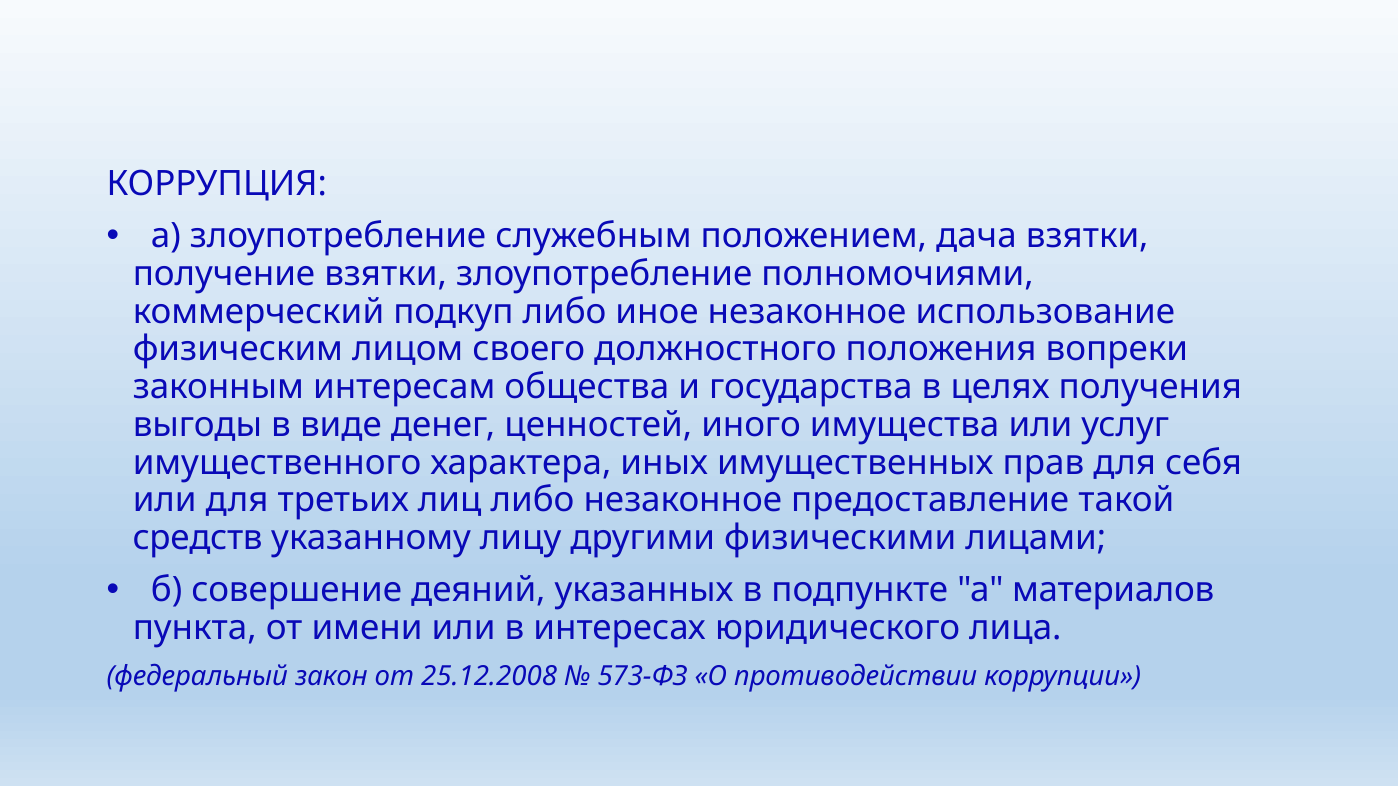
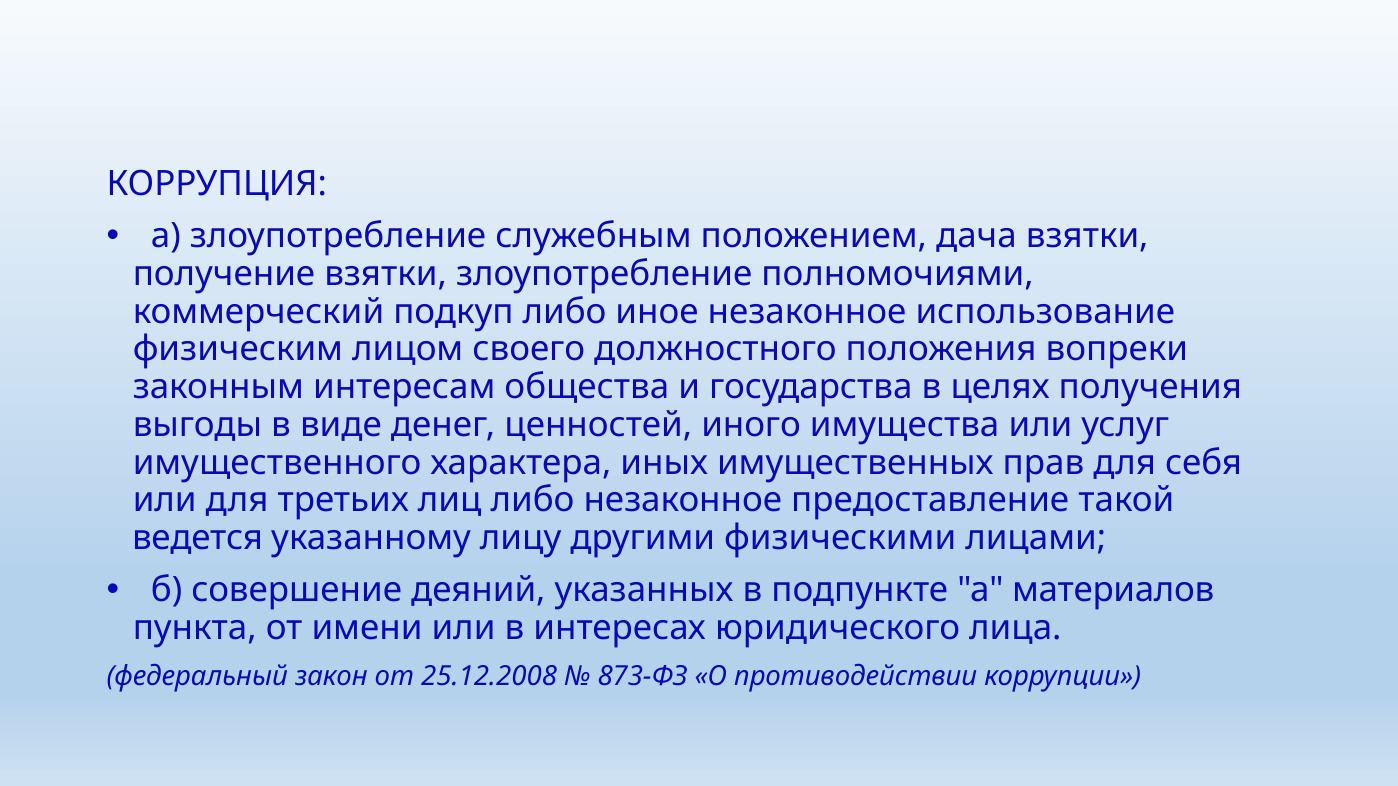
средств: средств -> ведется
573-ФЗ: 573-ФЗ -> 873-ФЗ
